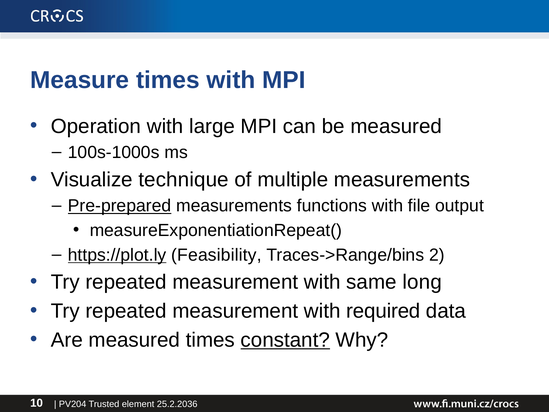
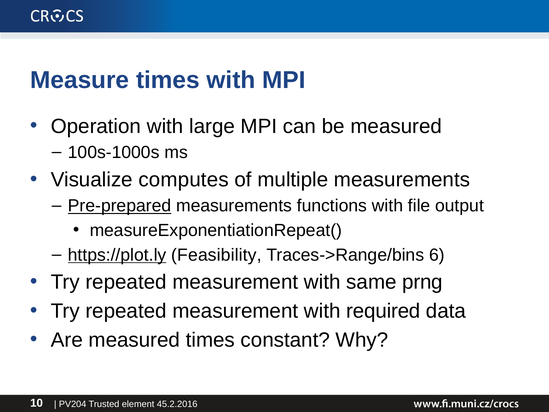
technique: technique -> computes
2: 2 -> 6
long: long -> prng
constant underline: present -> none
25.2.2036: 25.2.2036 -> 45.2.2016
